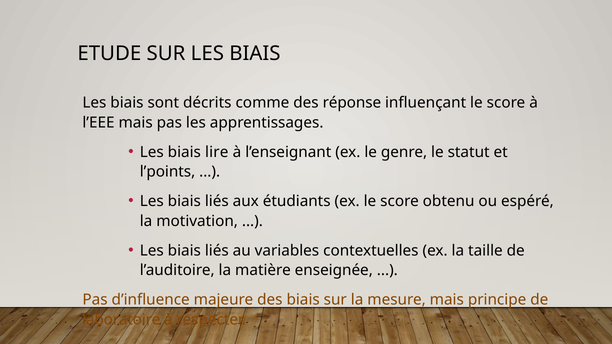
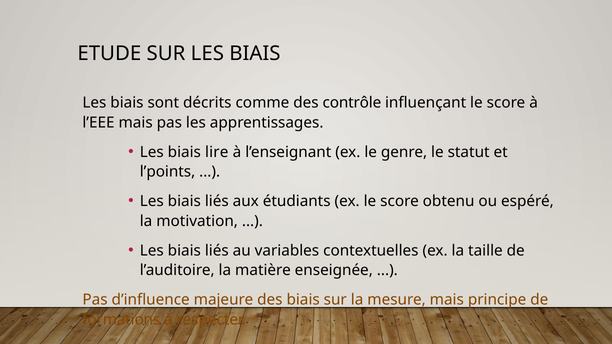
réponse: réponse -> contrôle
laboratoire: laboratoire -> formations
